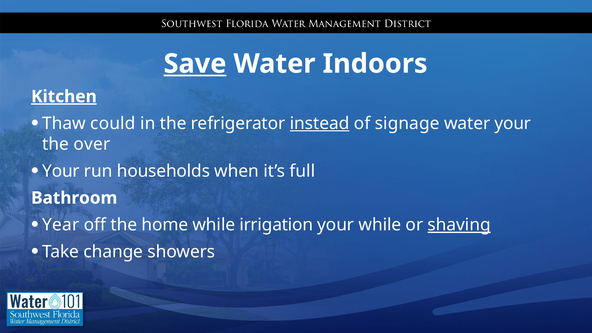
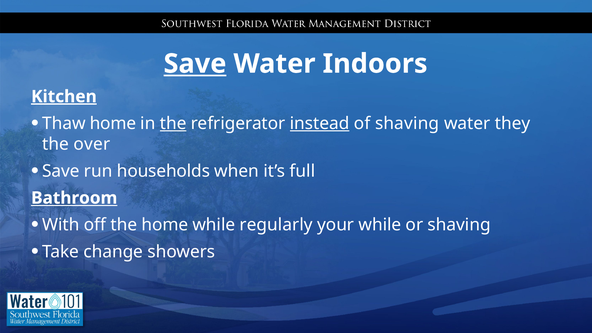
Thaw could: could -> home
the at (173, 123) underline: none -> present
of signage: signage -> shaving
water your: your -> they
Your at (61, 171): Your -> Save
Bathroom underline: none -> present
Year: Year -> With
irrigation: irrigation -> regularly
shaving at (459, 225) underline: present -> none
